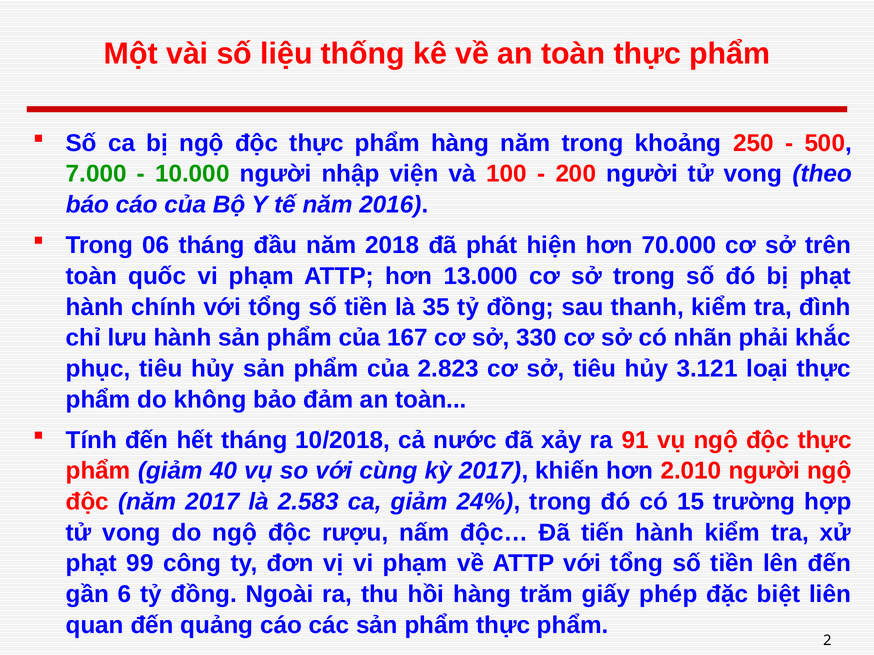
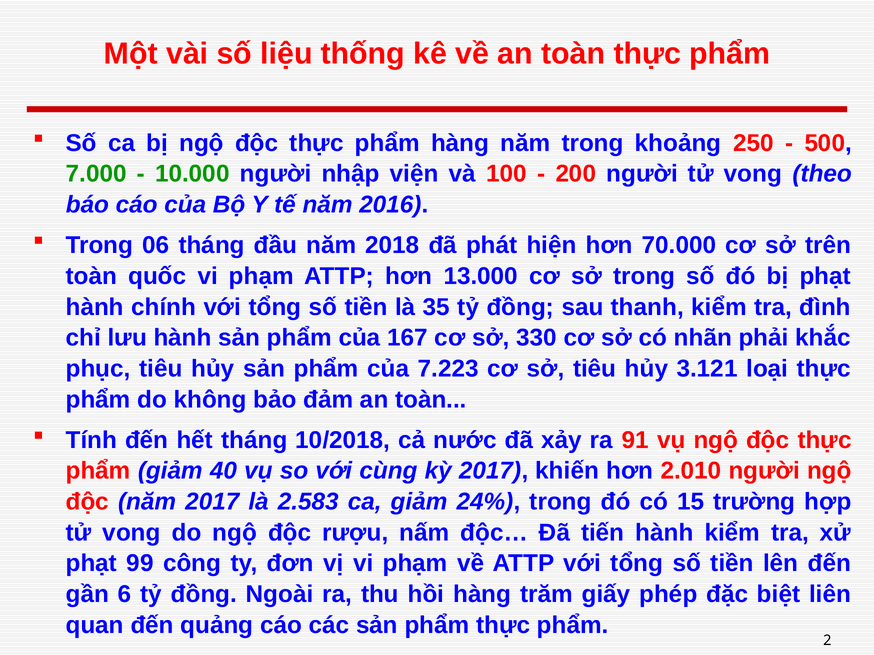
2.823: 2.823 -> 7.223
